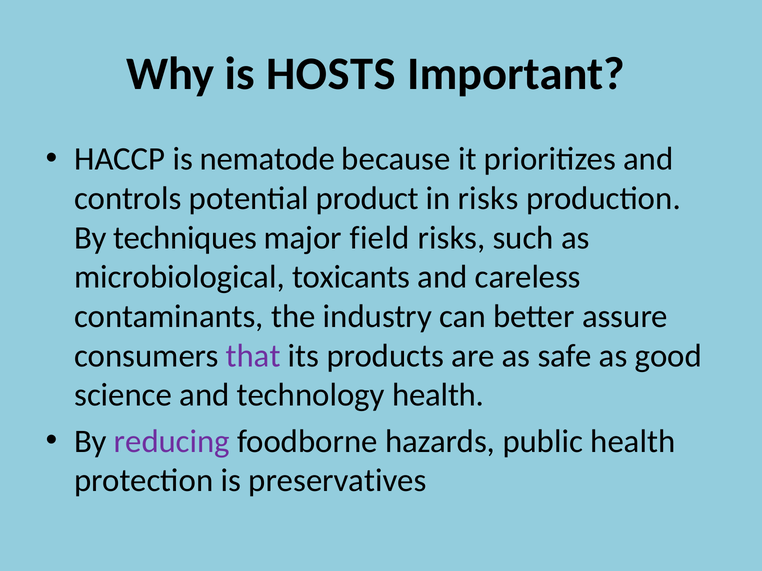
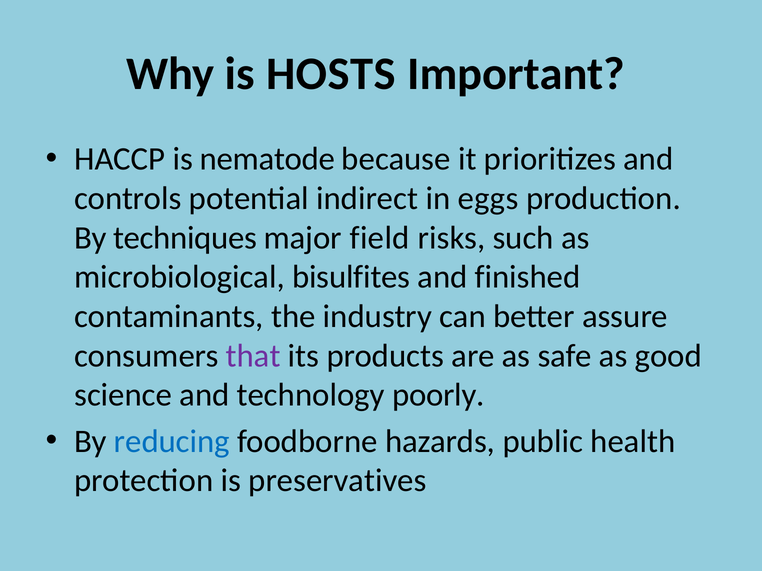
product: product -> indirect
in risks: risks -> eggs
toxicants: toxicants -> bisulfites
careless: careless -> finished
technology health: health -> poorly
reducing colour: purple -> blue
